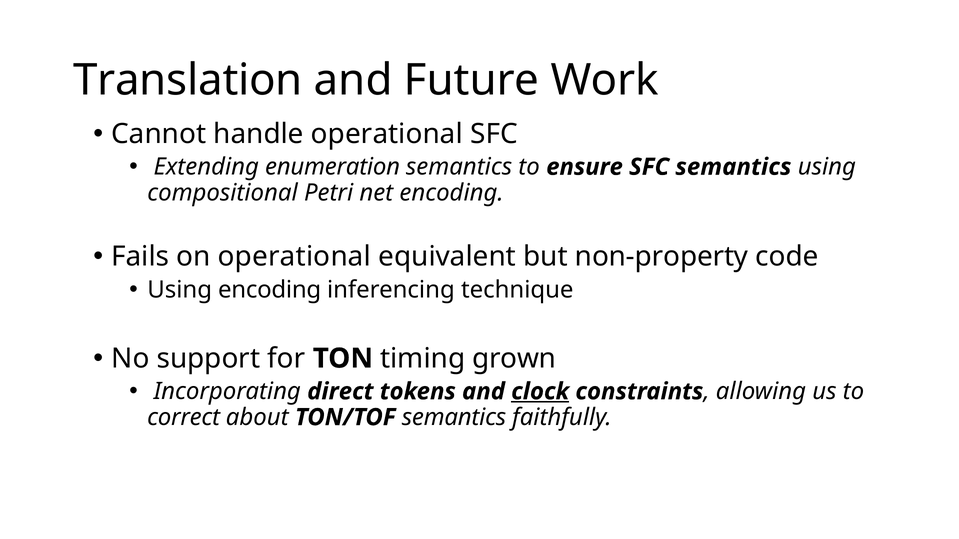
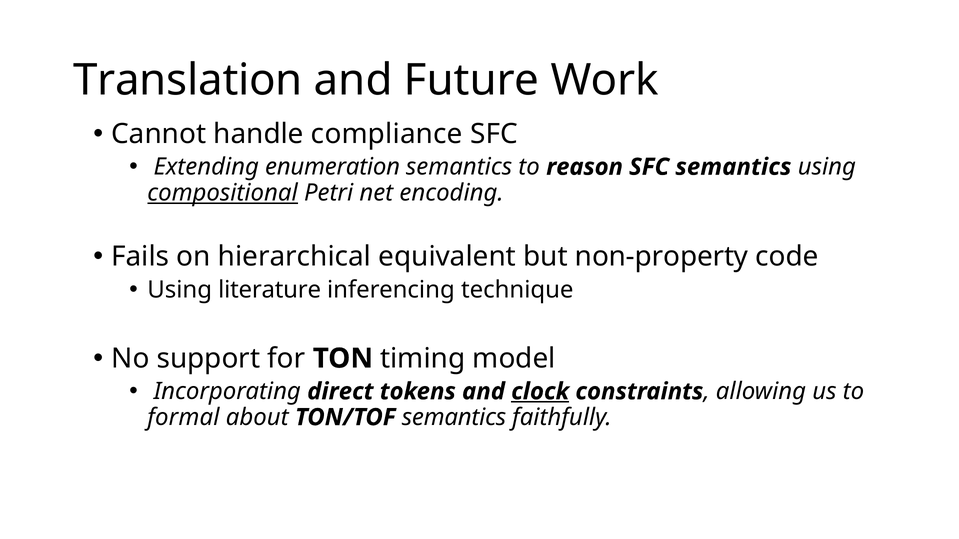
handle operational: operational -> compliance
ensure: ensure -> reason
compositional underline: none -> present
on operational: operational -> hierarchical
Using encoding: encoding -> literature
grown: grown -> model
correct: correct -> formal
